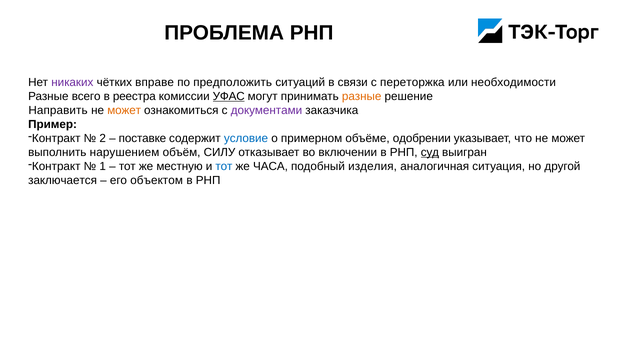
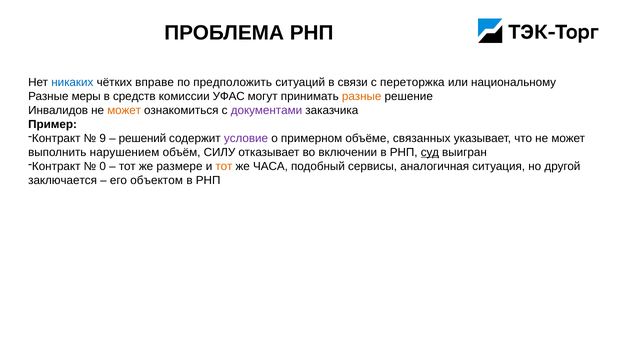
никаких colour: purple -> blue
необходимости: необходимости -> национальному
всего: всего -> меры
реестра: реестра -> средств
УФАС underline: present -> none
Направить: Направить -> Инвалидов
2: 2 -> 9
поставке: поставке -> решений
условие colour: blue -> purple
одобрении: одобрении -> связанных
1: 1 -> 0
местную: местную -> размере
тот at (224, 166) colour: blue -> orange
изделия: изделия -> сервисы
